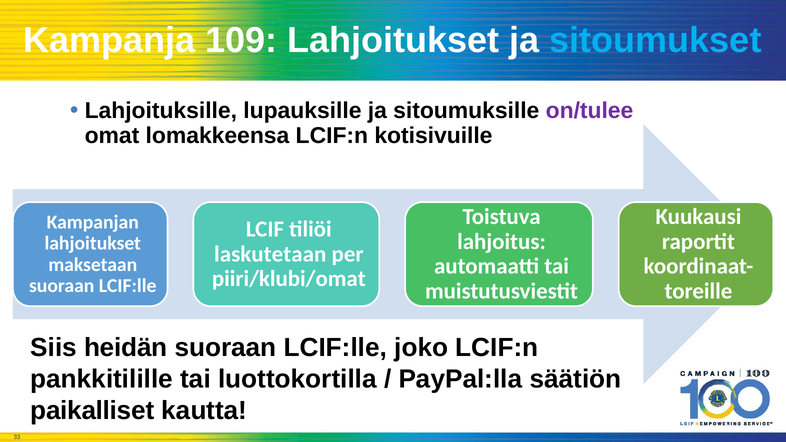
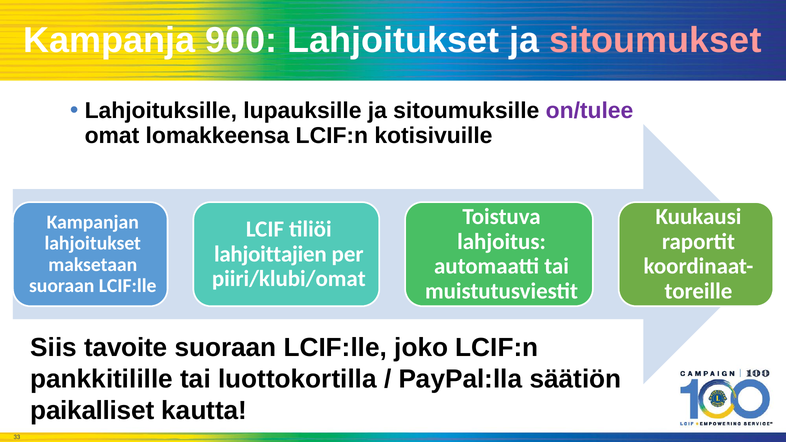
109: 109 -> 900
sitoumukset colour: light blue -> pink
laskutetaan: laskutetaan -> lahjoittajien
heidän: heidän -> tavoite
